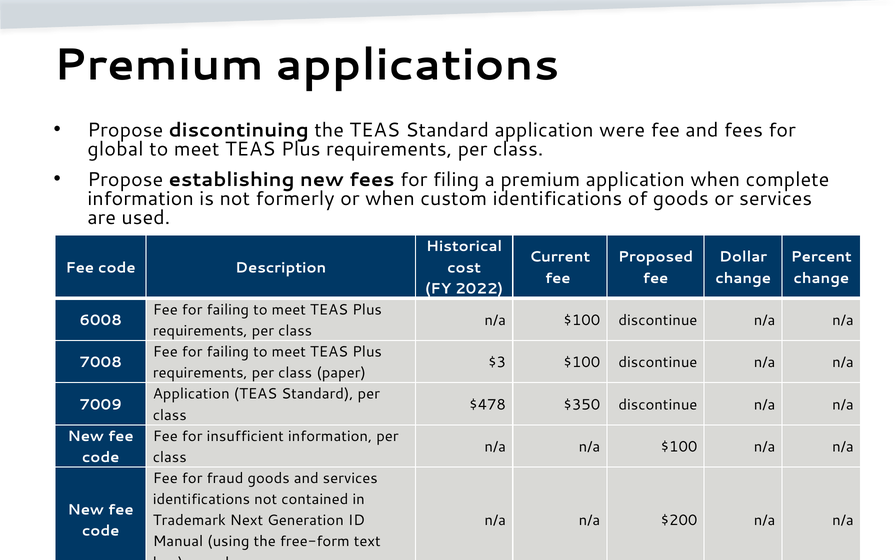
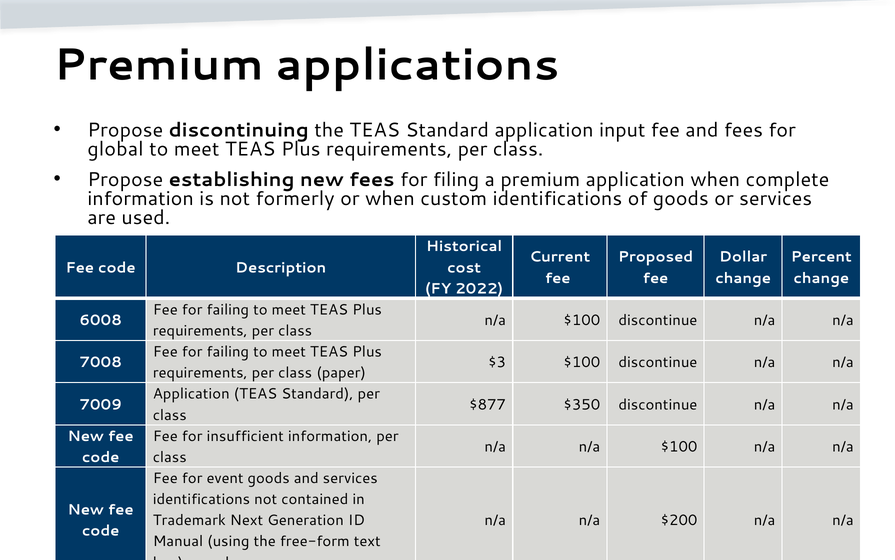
were: were -> input
$478: $478 -> $877
fraud: fraud -> event
